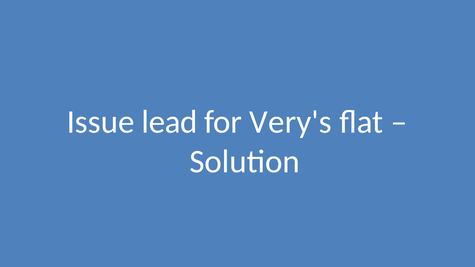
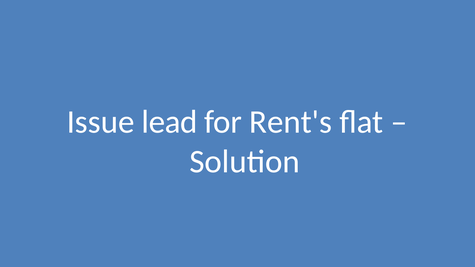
Very's: Very's -> Rent's
